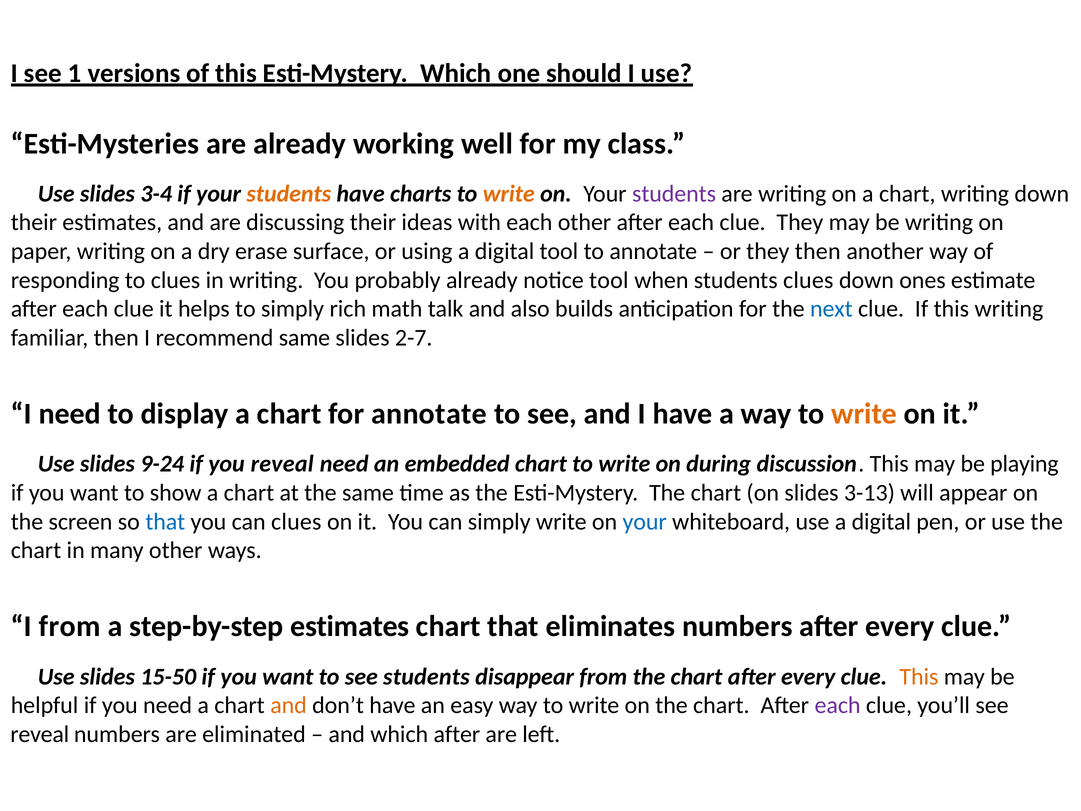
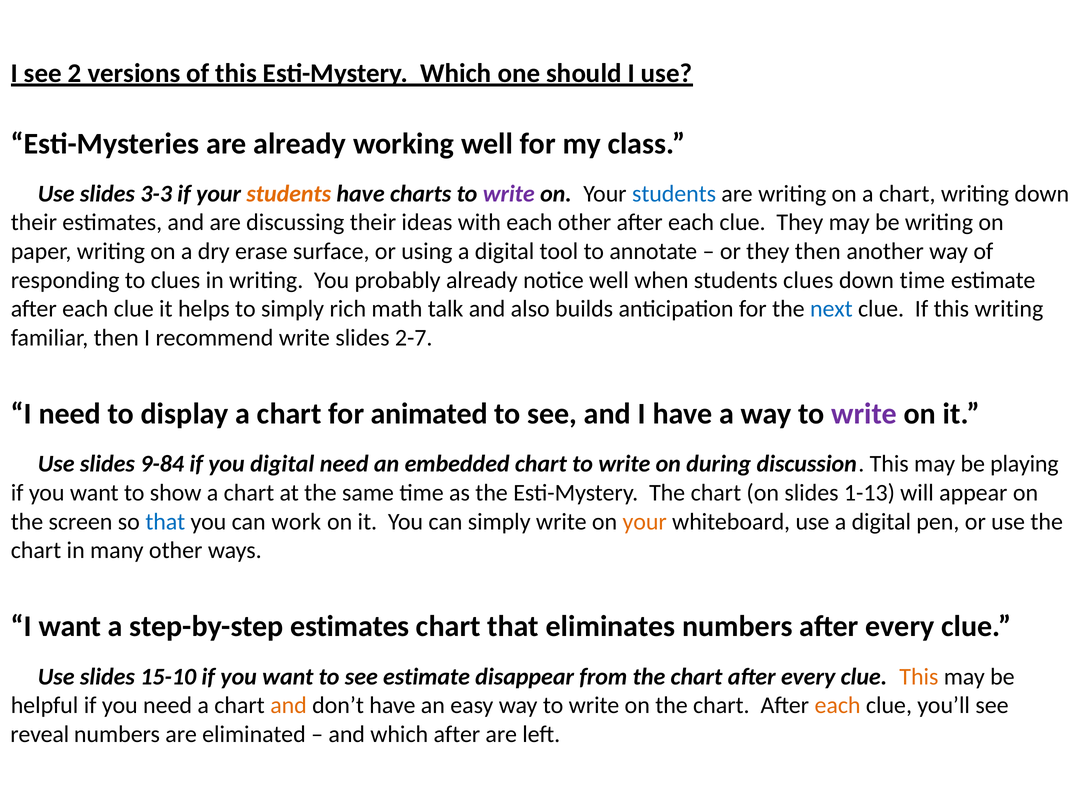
1: 1 -> 2
3-4: 3-4 -> 3-3
write at (509, 194) colour: orange -> purple
students at (674, 194) colour: purple -> blue
notice tool: tool -> well
down ones: ones -> time
recommend same: same -> write
for annotate: annotate -> animated
write at (864, 414) colour: orange -> purple
9-24: 9-24 -> 9-84
you reveal: reveal -> digital
3-13: 3-13 -> 1-13
can clues: clues -> work
your at (645, 521) colour: blue -> orange
I from: from -> want
15-50: 15-50 -> 15-10
see students: students -> estimate
each at (838, 705) colour: purple -> orange
